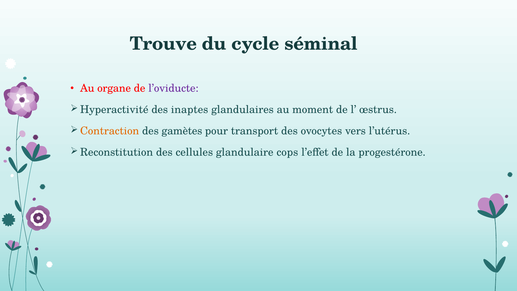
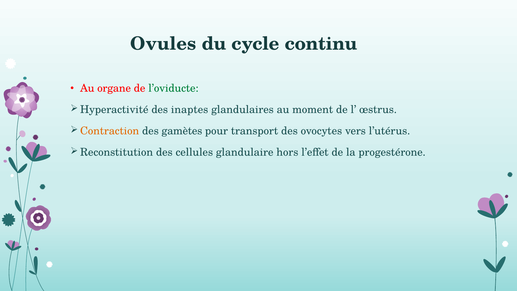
Trouve: Trouve -> Ovules
séminal: séminal -> continu
l’oviducte colour: purple -> green
cops: cops -> hors
